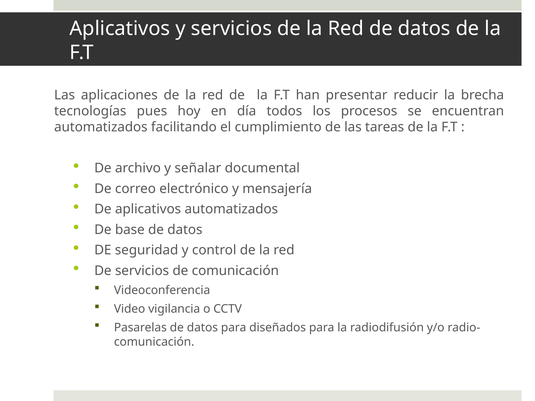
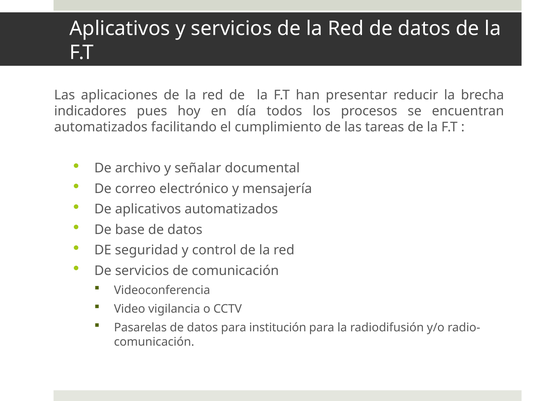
tecnologías: tecnologías -> indicadores
diseñados: diseñados -> institución
